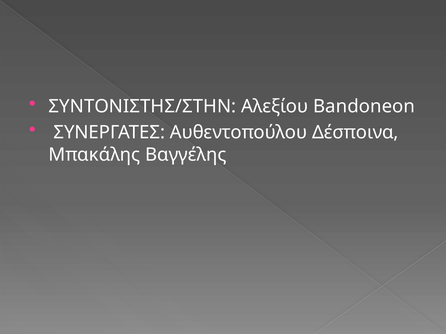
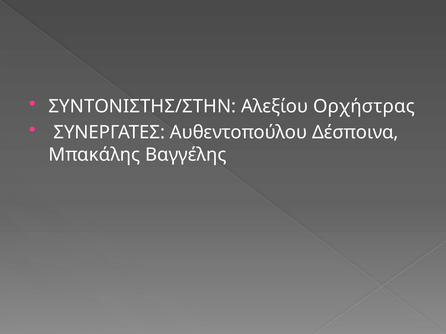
Bandoneon: Bandoneon -> Ορχήστρας
